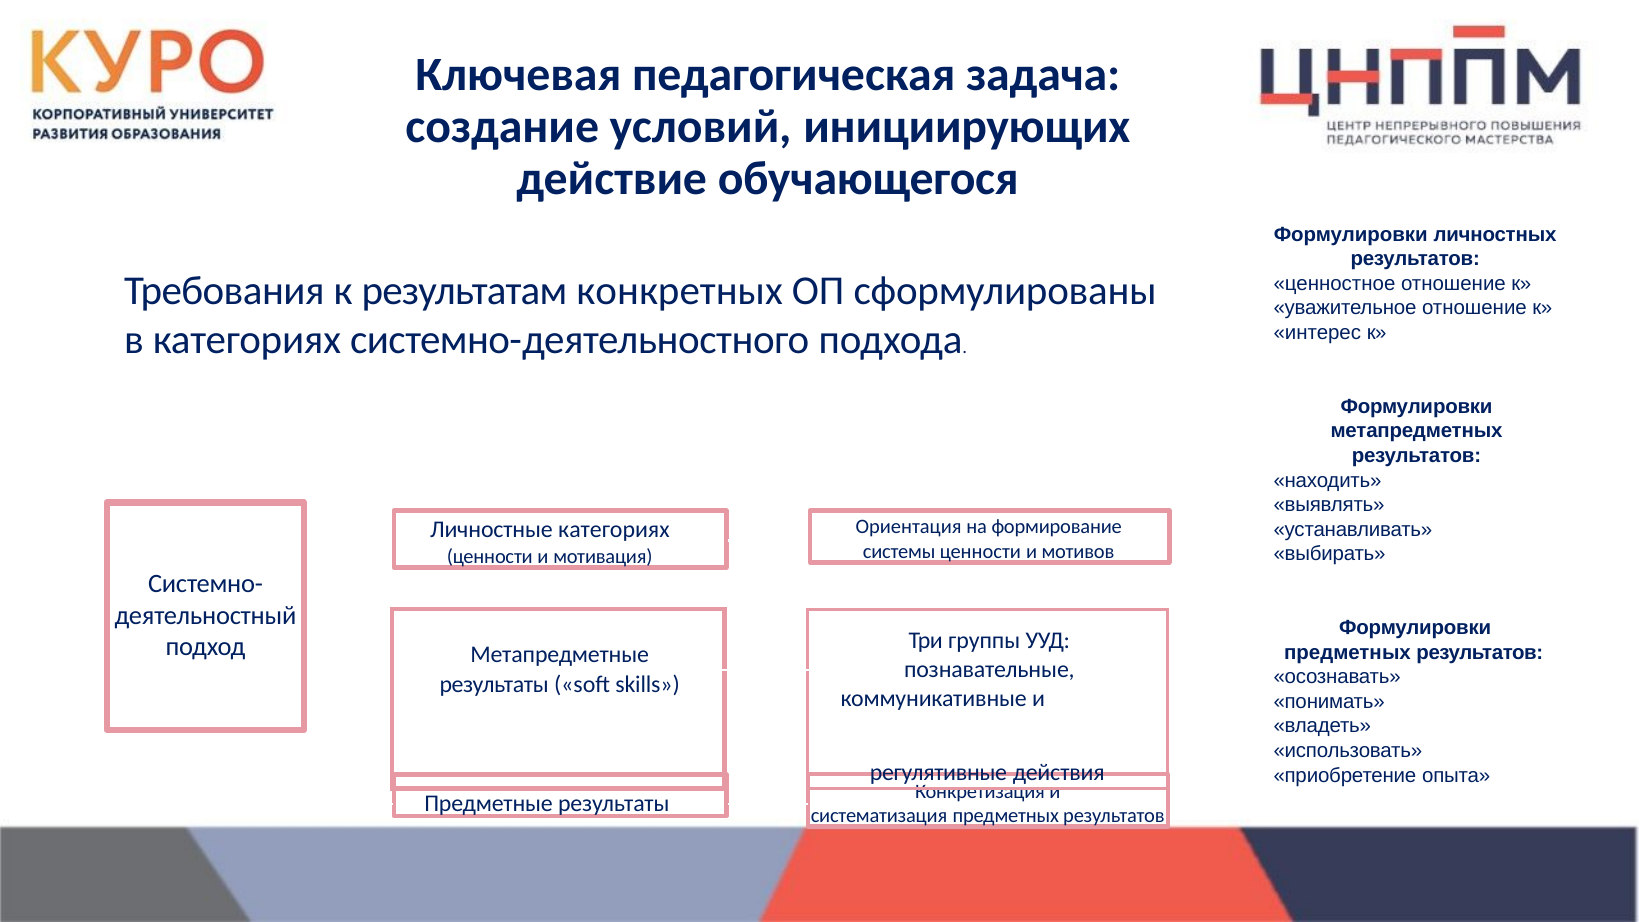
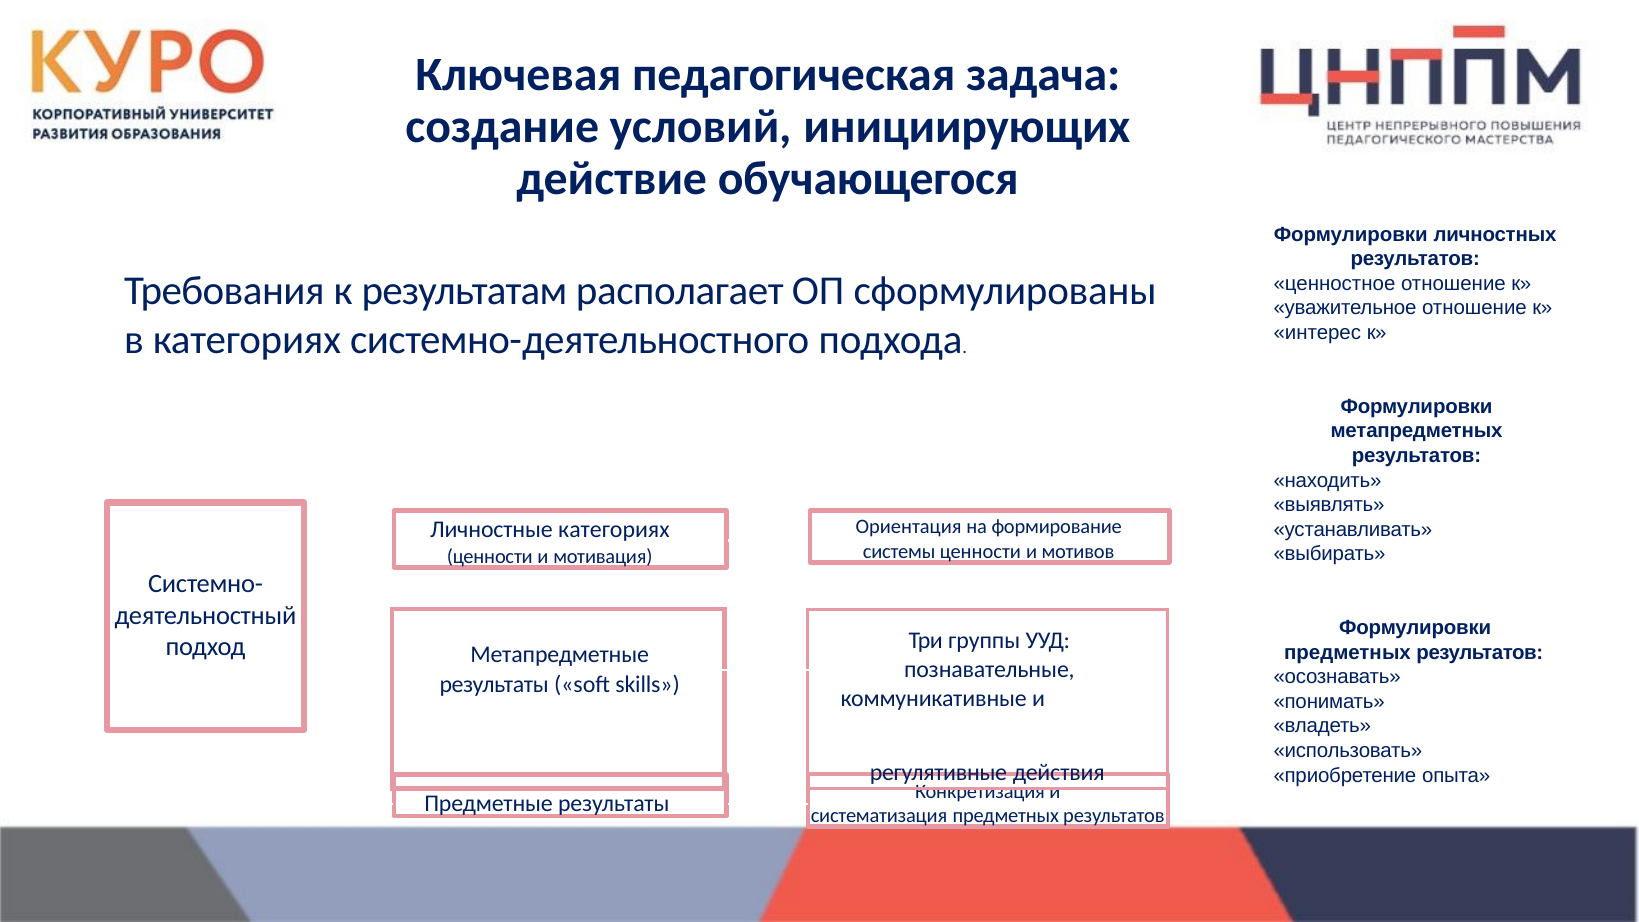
конкретных: конкретных -> располагает
